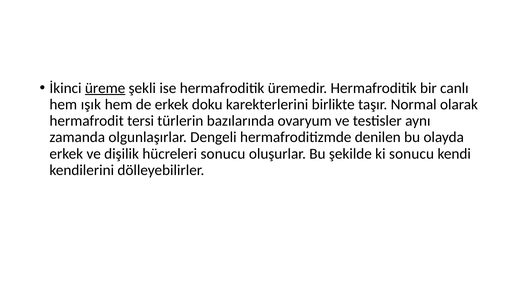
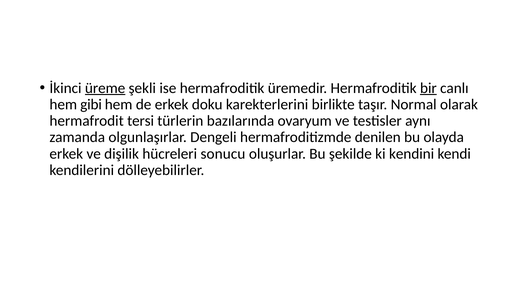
bir underline: none -> present
ışık: ışık -> gibi
ki sonucu: sonucu -> kendini
